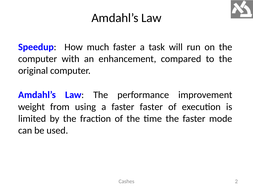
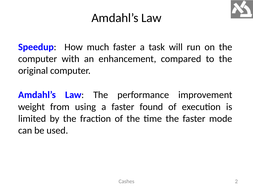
faster faster: faster -> found
